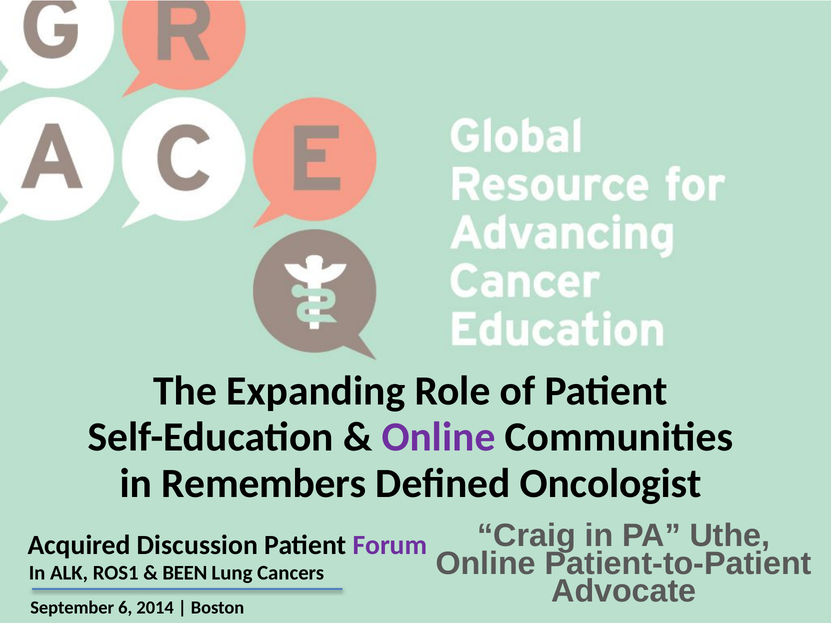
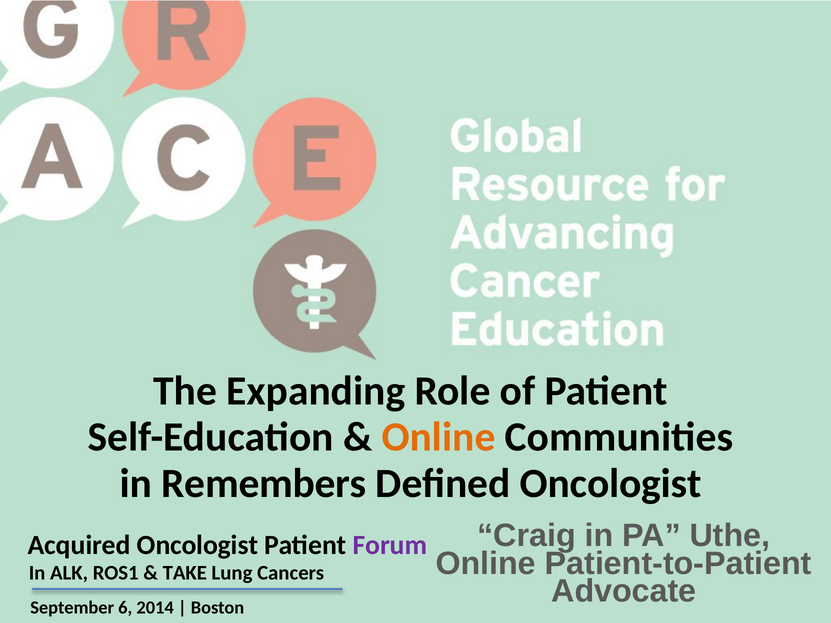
Online at (439, 437) colour: purple -> orange
Acquired Discussion: Discussion -> Oncologist
BEEN: BEEN -> TAKE
